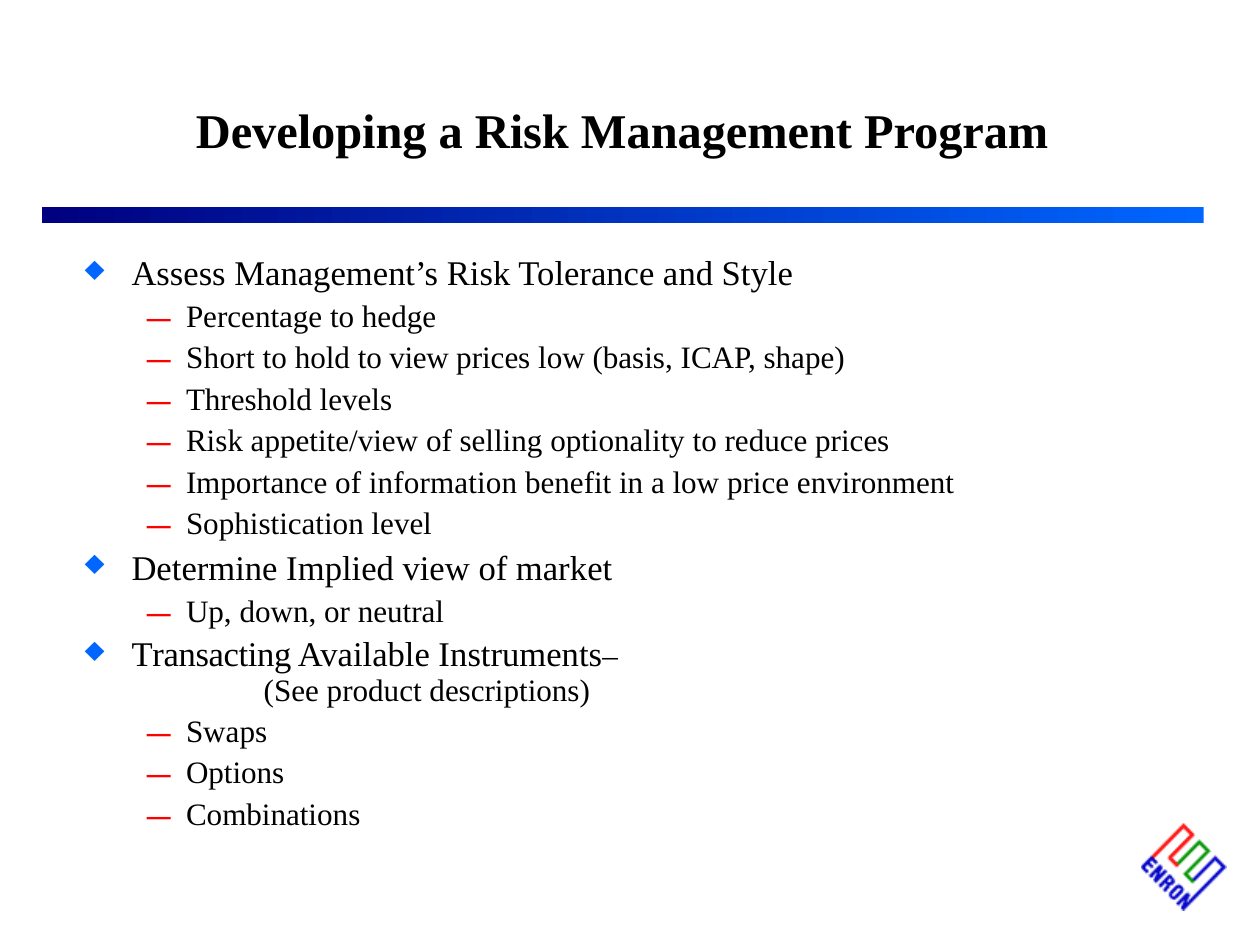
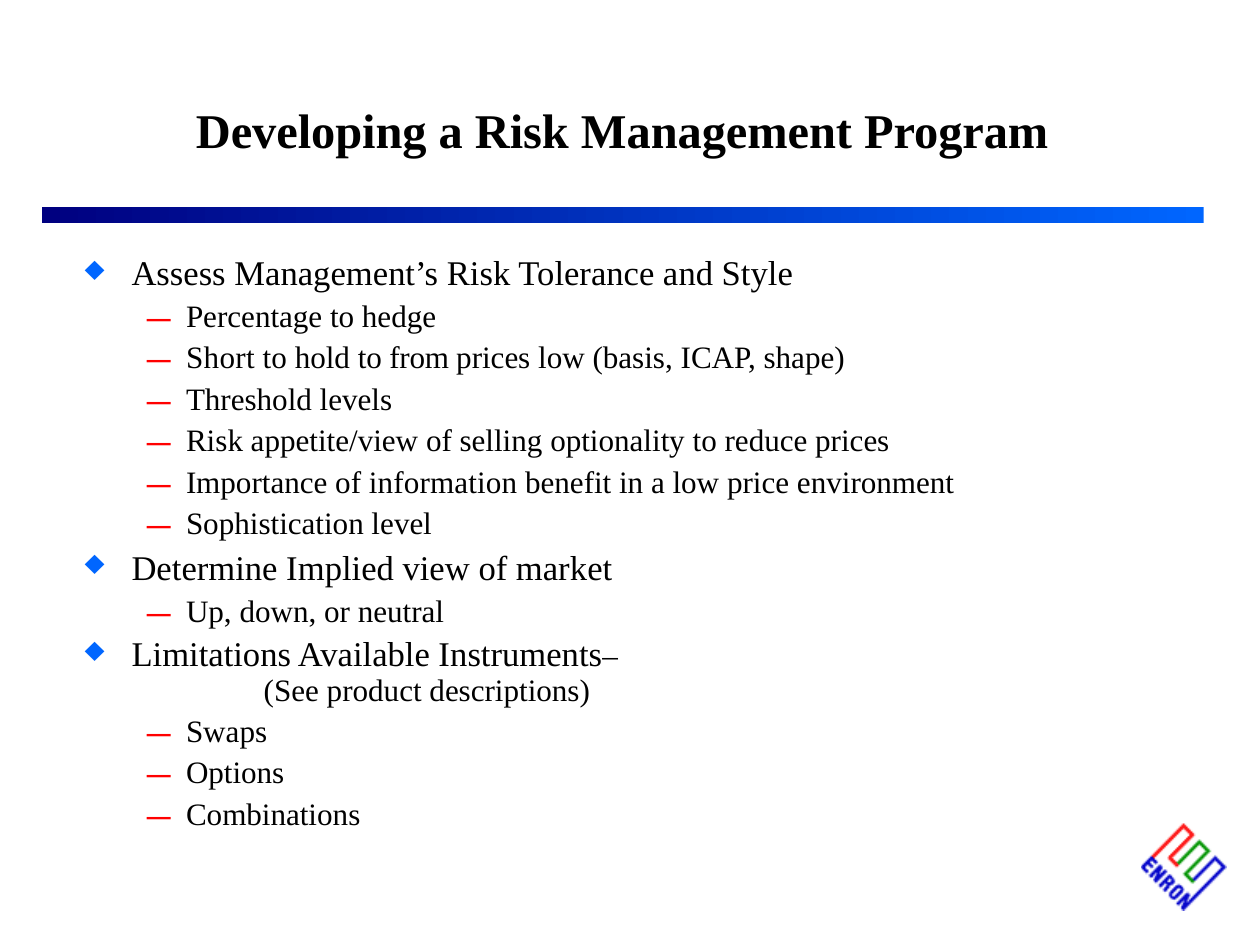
to view: view -> from
Transacting: Transacting -> Limitations
